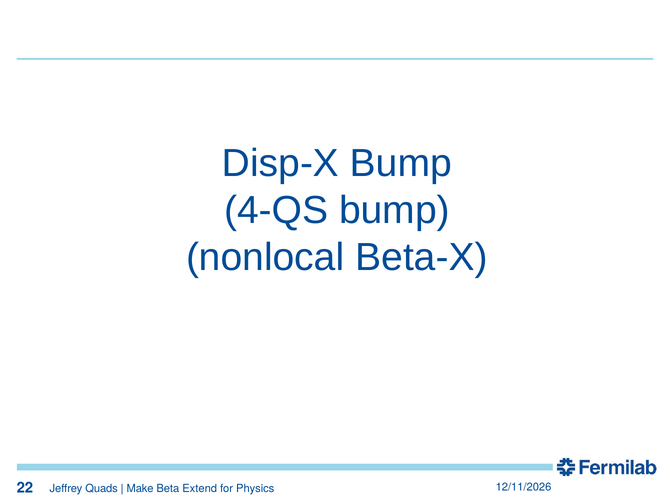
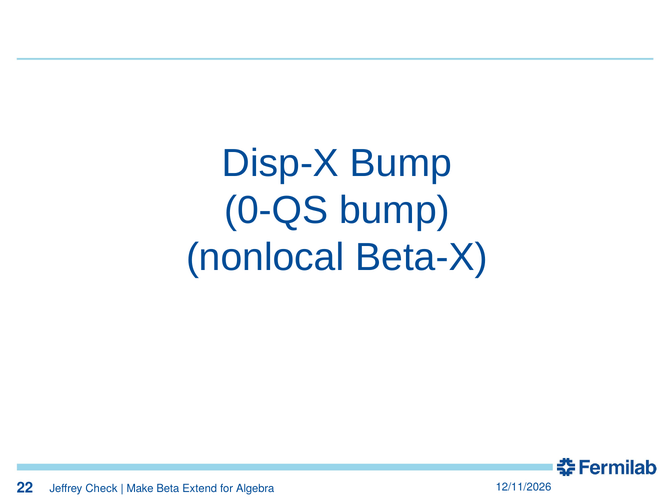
4-QS: 4-QS -> 0-QS
Quads: Quads -> Check
Physics: Physics -> Algebra
